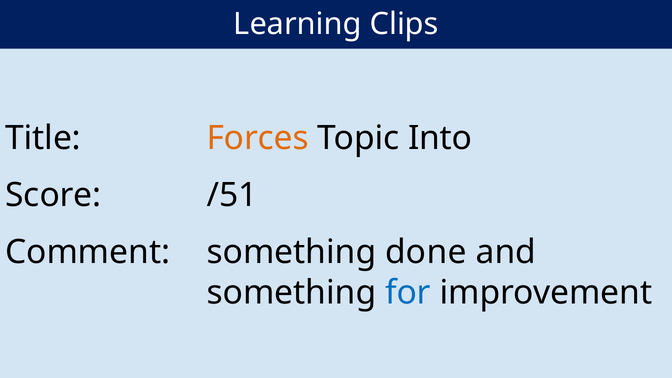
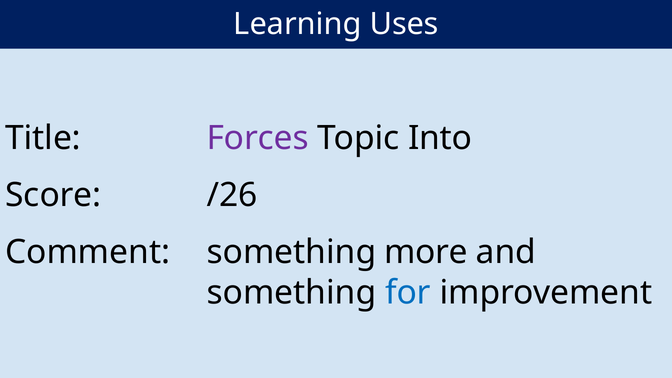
Clips: Clips -> Uses
Forces colour: orange -> purple
/51: /51 -> /26
done: done -> more
